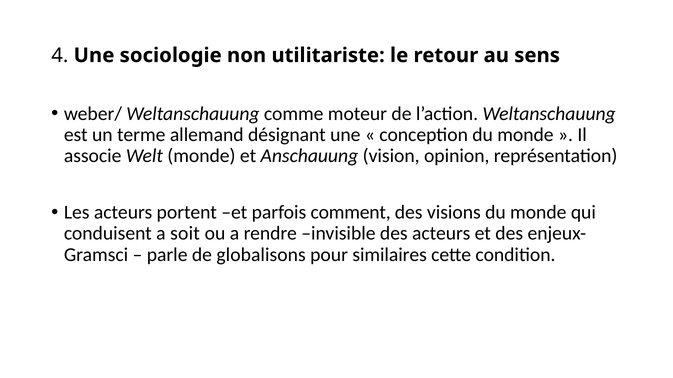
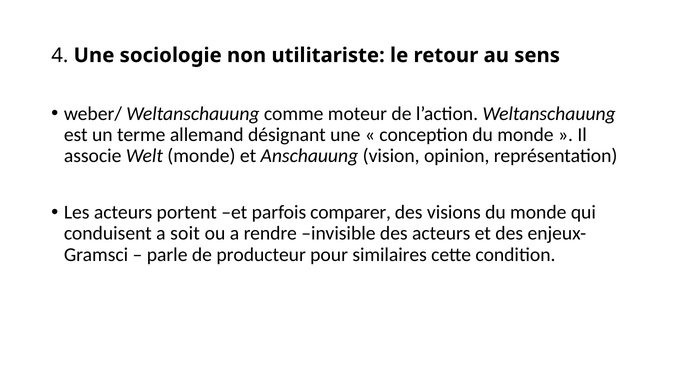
comment: comment -> comparer
globalisons: globalisons -> producteur
